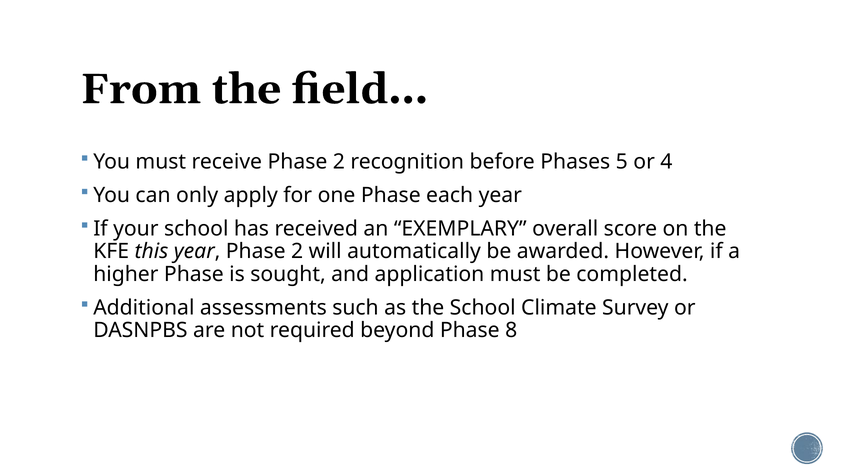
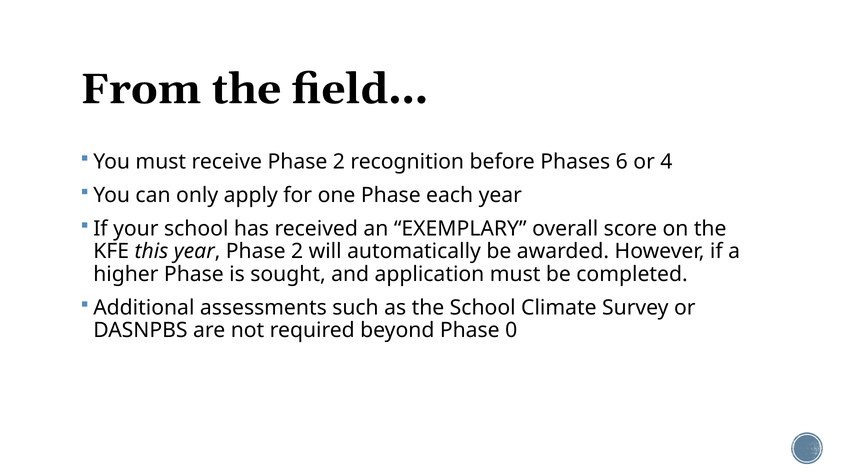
5: 5 -> 6
8: 8 -> 0
